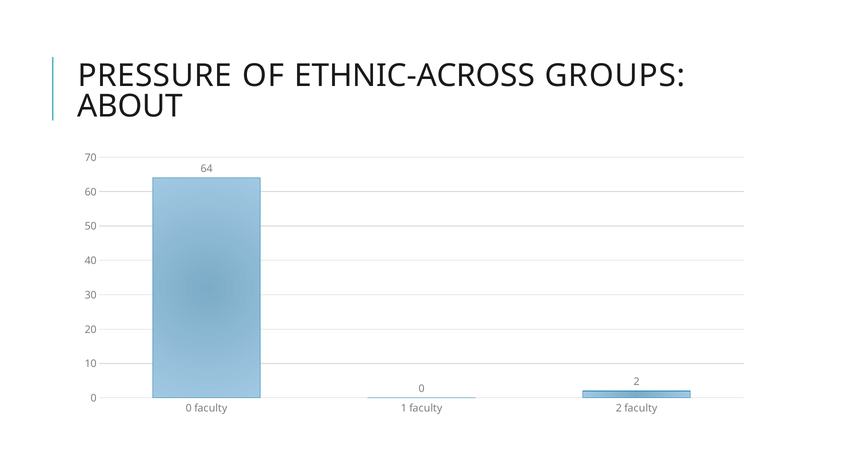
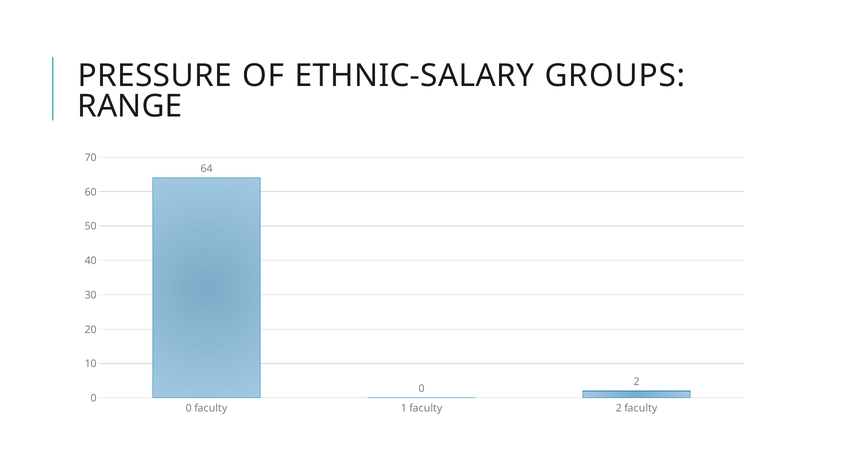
ETHNIC-ACROSS: ETHNIC-ACROSS -> ETHNIC-SALARY
ABOUT: ABOUT -> RANGE
